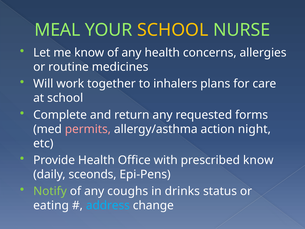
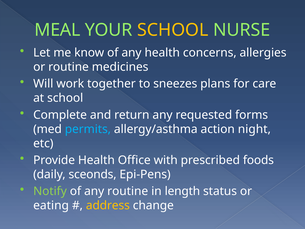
inhalers: inhalers -> sneezes
permits colour: pink -> light blue
prescribed know: know -> foods
any coughs: coughs -> routine
drinks: drinks -> length
address colour: light blue -> yellow
